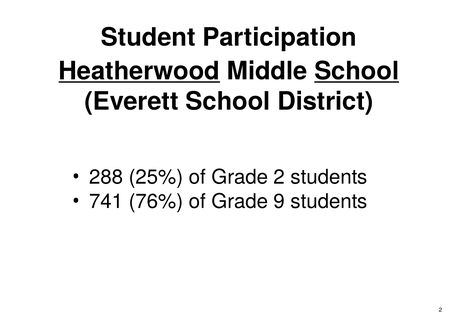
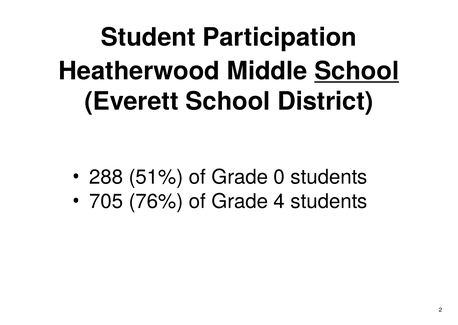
Heatherwood underline: present -> none
25%: 25% -> 51%
Grade 2: 2 -> 0
741: 741 -> 705
9: 9 -> 4
